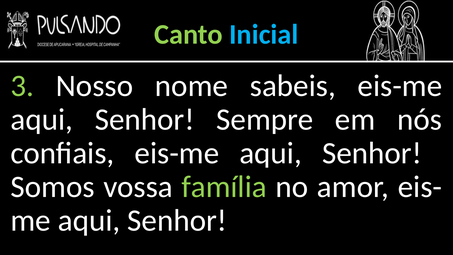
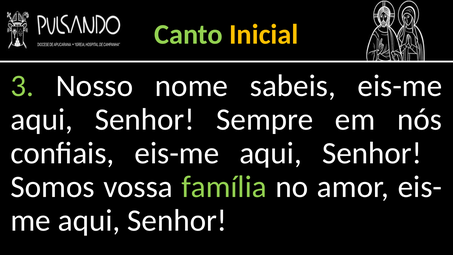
Inicial colour: light blue -> yellow
